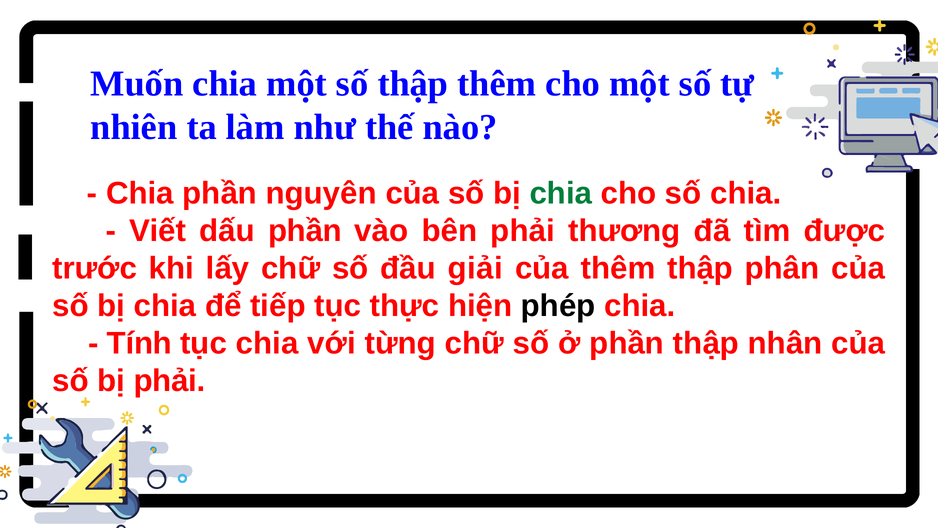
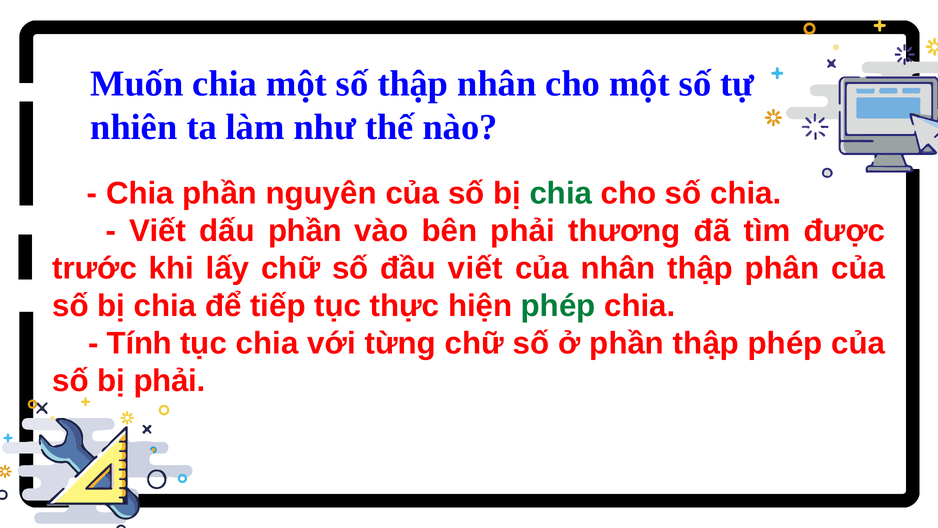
thập thêm: thêm -> nhân
đầu giải: giải -> viết
của thêm: thêm -> nhân
phép at (558, 306) colour: black -> green
thập nhân: nhân -> phép
